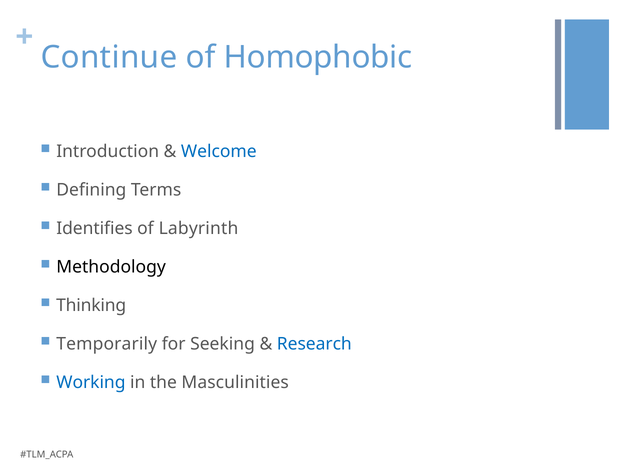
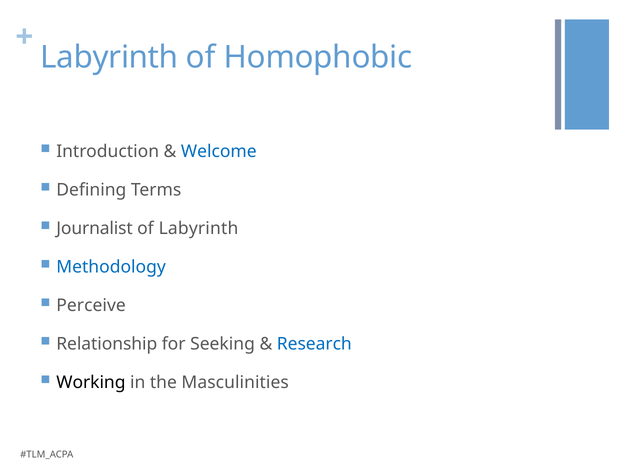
Continue at (109, 58): Continue -> Labyrinth
Identifies: Identifies -> Journalist
Methodology colour: black -> blue
Thinking: Thinking -> Perceive
Temporarily: Temporarily -> Relationship
Working colour: blue -> black
